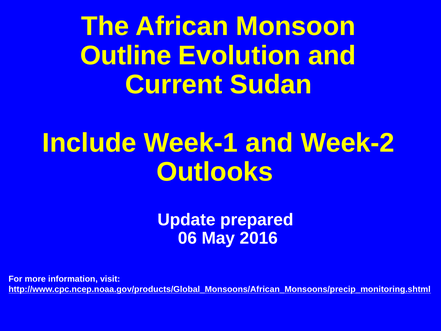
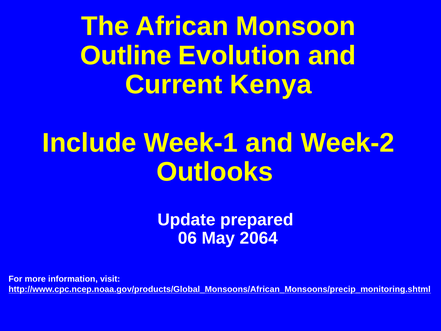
Sudan: Sudan -> Kenya
2016: 2016 -> 2064
